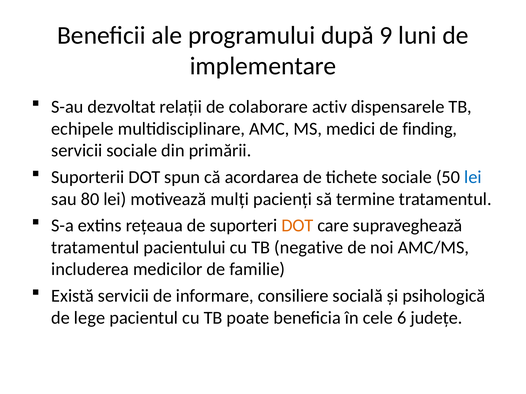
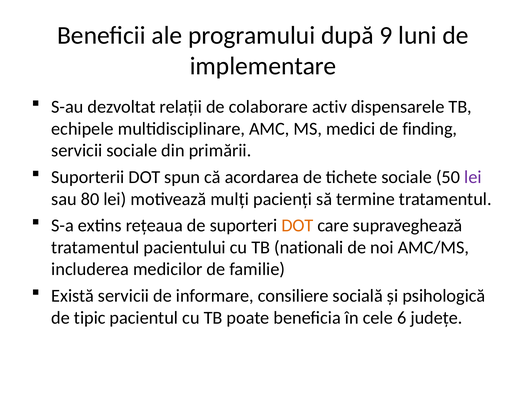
lei at (473, 177) colour: blue -> purple
negative: negative -> nationali
lege: lege -> tipic
